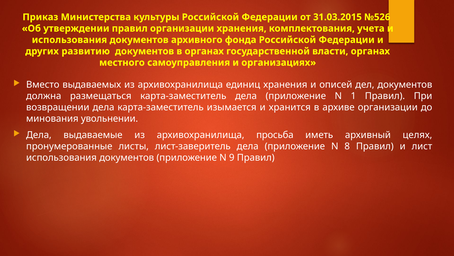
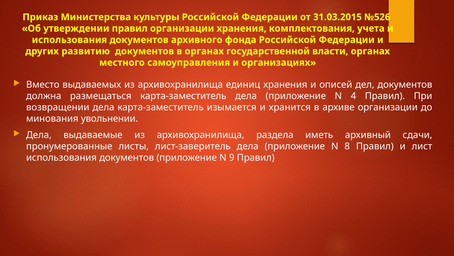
1: 1 -> 4
просьба: просьба -> раздела
целях: целях -> сдачи
